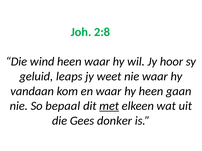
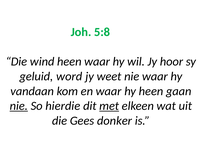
2:8: 2:8 -> 5:8
leaps: leaps -> word
nie at (19, 106) underline: none -> present
bepaal: bepaal -> hierdie
